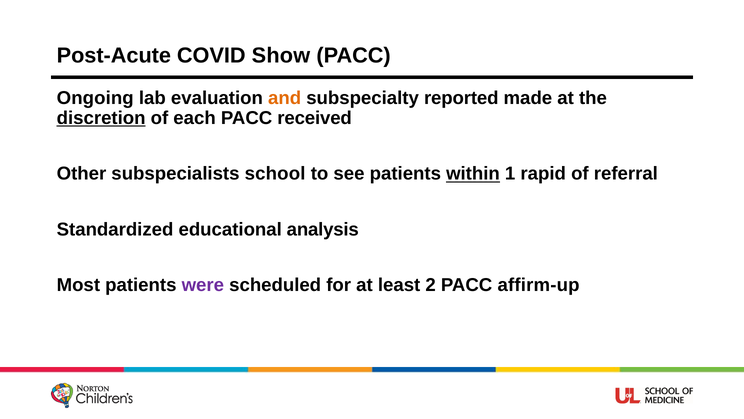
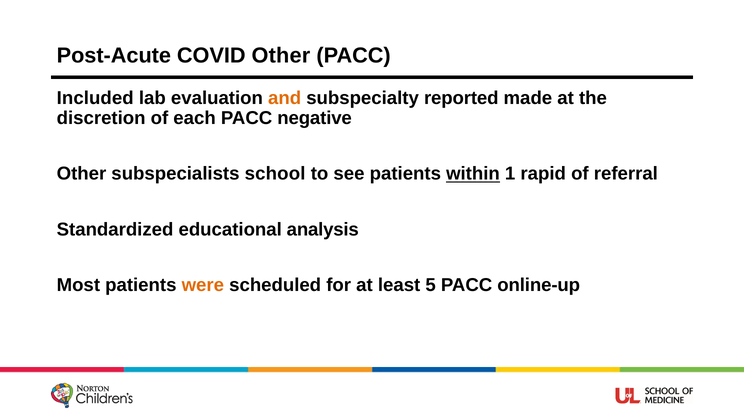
COVID Show: Show -> Other
Ongoing: Ongoing -> Included
discretion underline: present -> none
received: received -> negative
were colour: purple -> orange
2: 2 -> 5
affirm-up: affirm-up -> online-up
